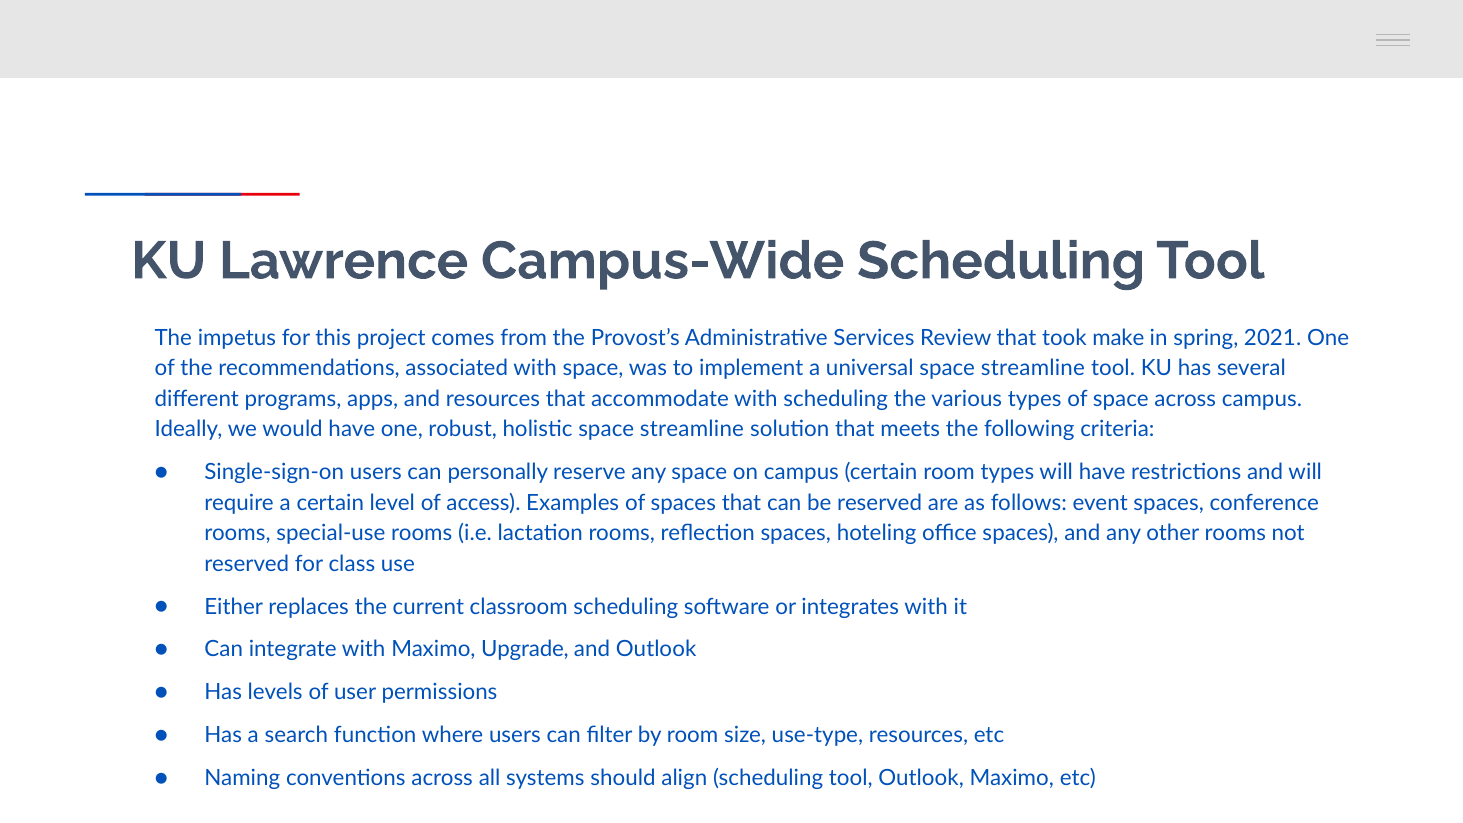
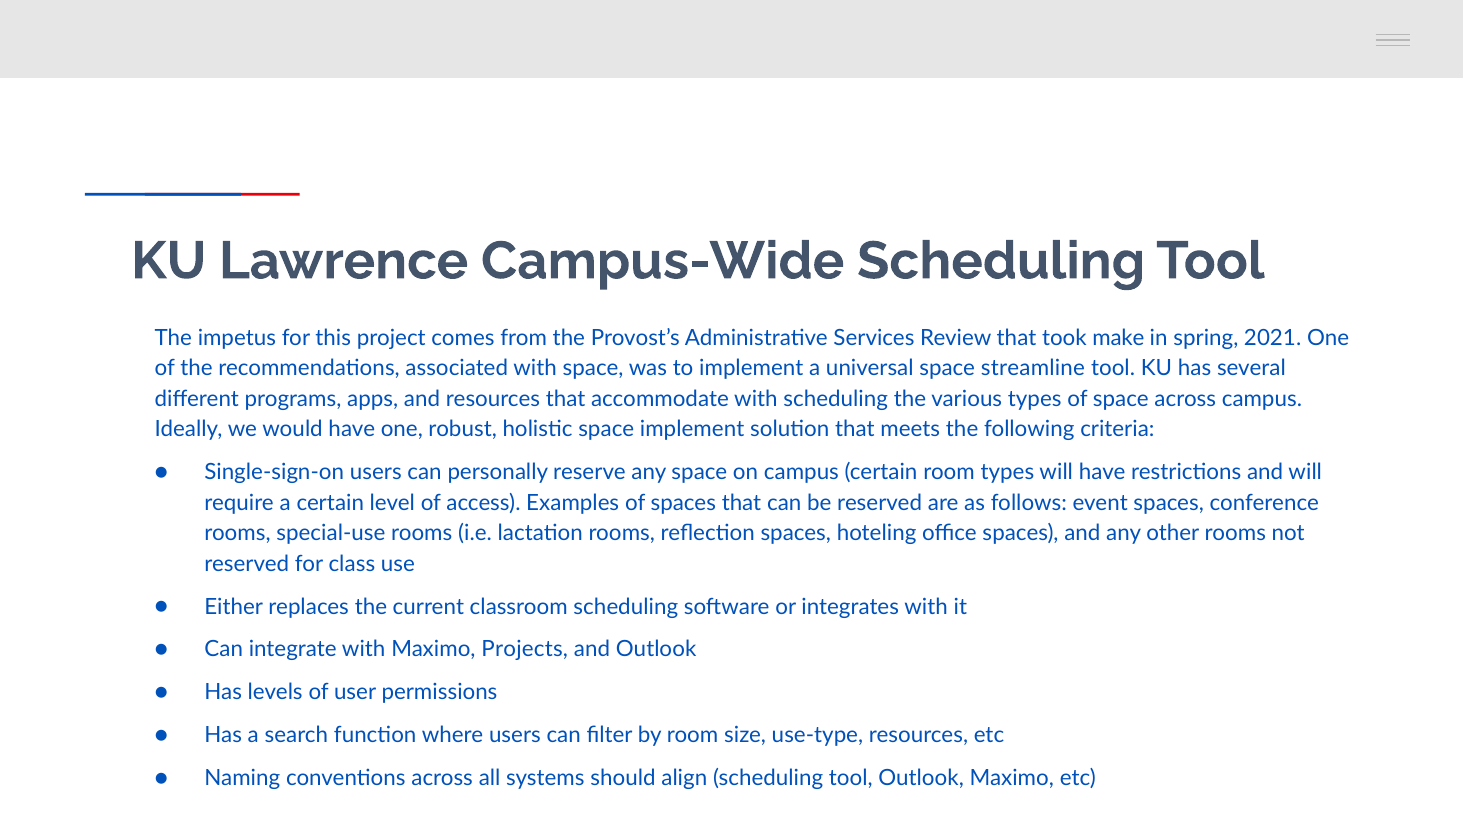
holistic space streamline: streamline -> implement
Upgrade: Upgrade -> Projects
